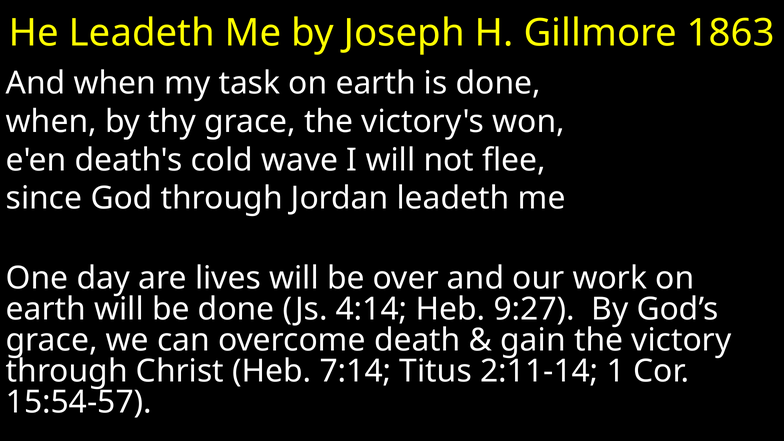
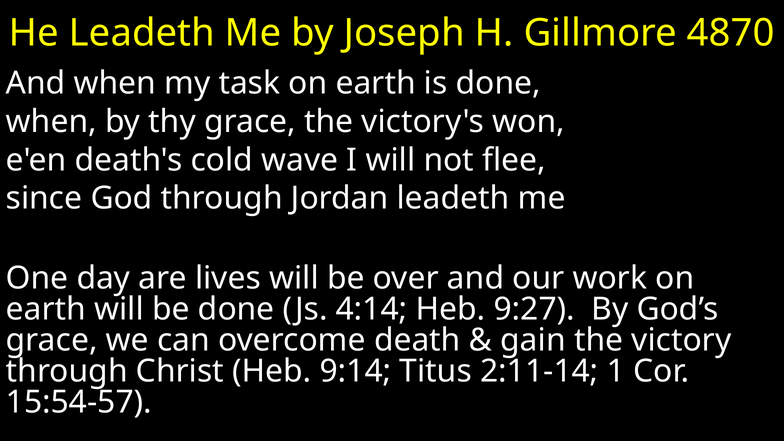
1863: 1863 -> 4870
7:14: 7:14 -> 9:14
